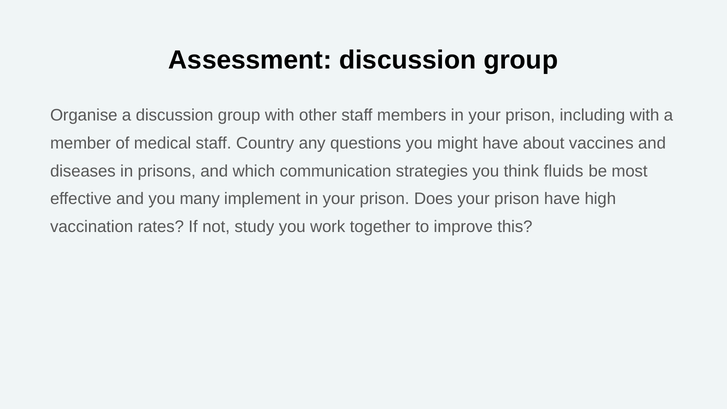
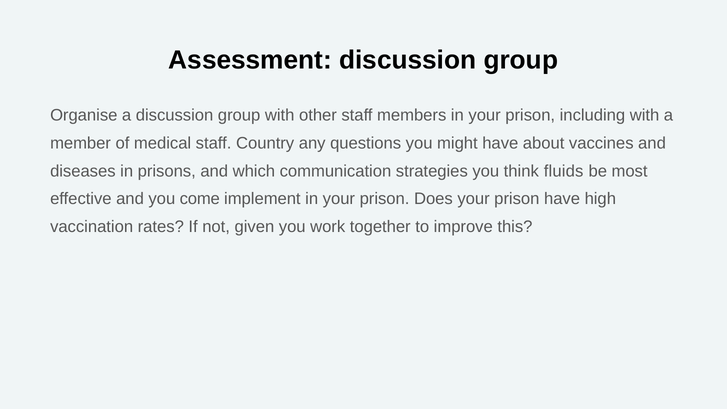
many: many -> come
study: study -> given
